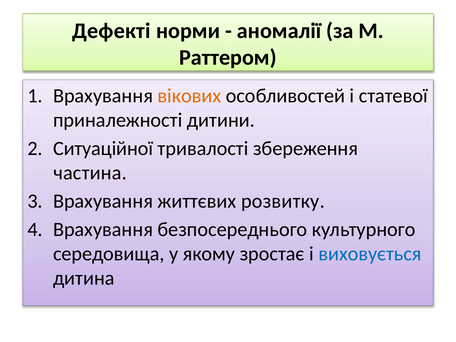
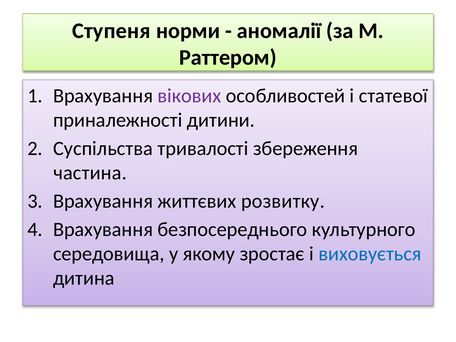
Дефекті: Дефекті -> Ступеня
вікових colour: orange -> purple
Ситуаційної: Ситуаційної -> Суспільства
